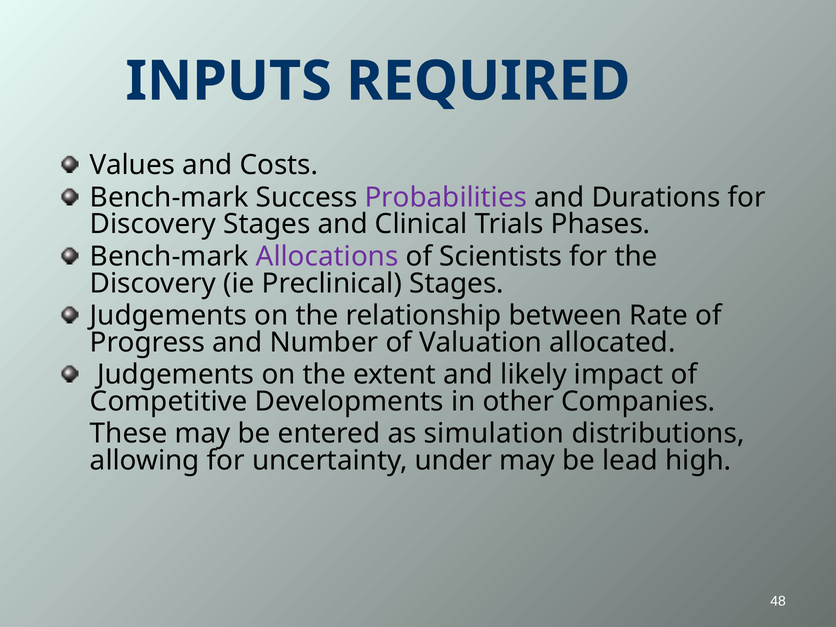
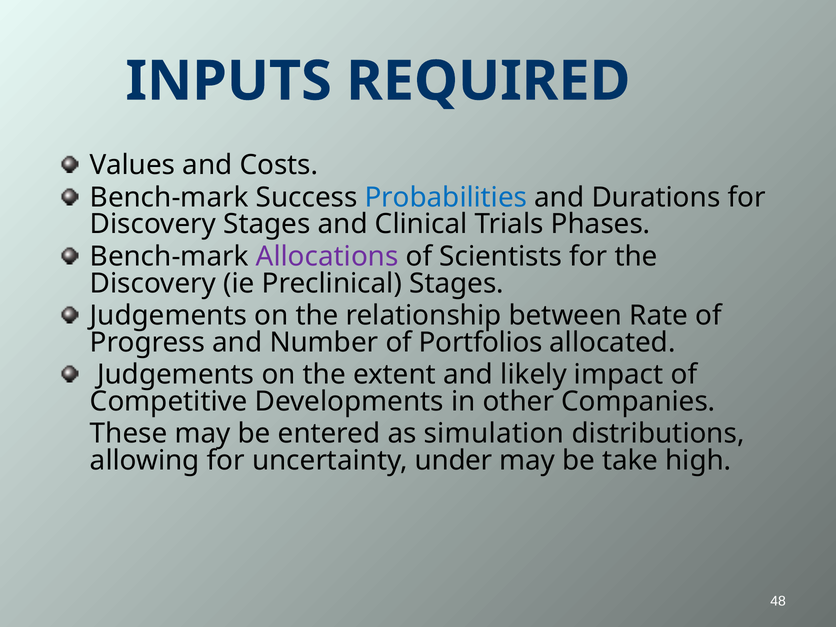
Probabilities colour: purple -> blue
Valuation: Valuation -> Portfolios
lead: lead -> take
